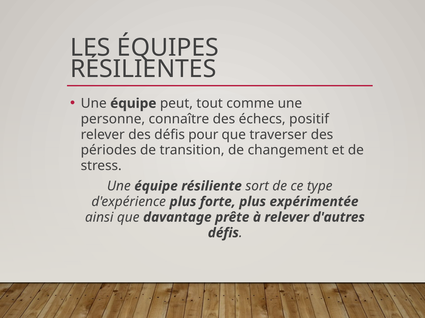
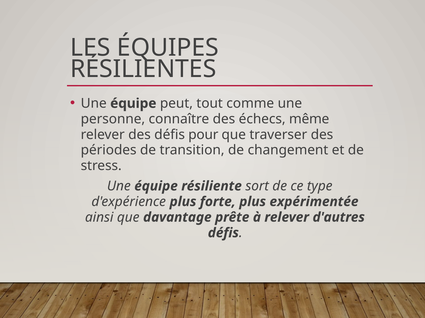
positif: positif -> même
